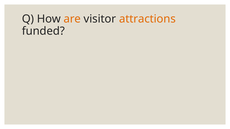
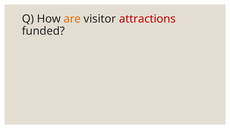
attractions colour: orange -> red
